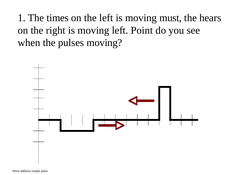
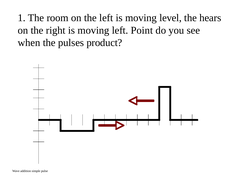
times: times -> room
must: must -> level
pulses moving: moving -> product
